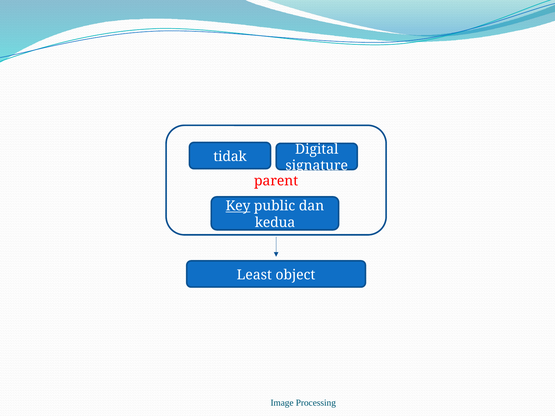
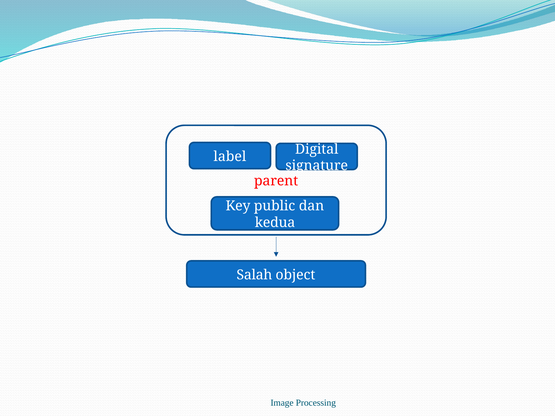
tidak: tidak -> label
Key underline: present -> none
Least: Least -> Salah
